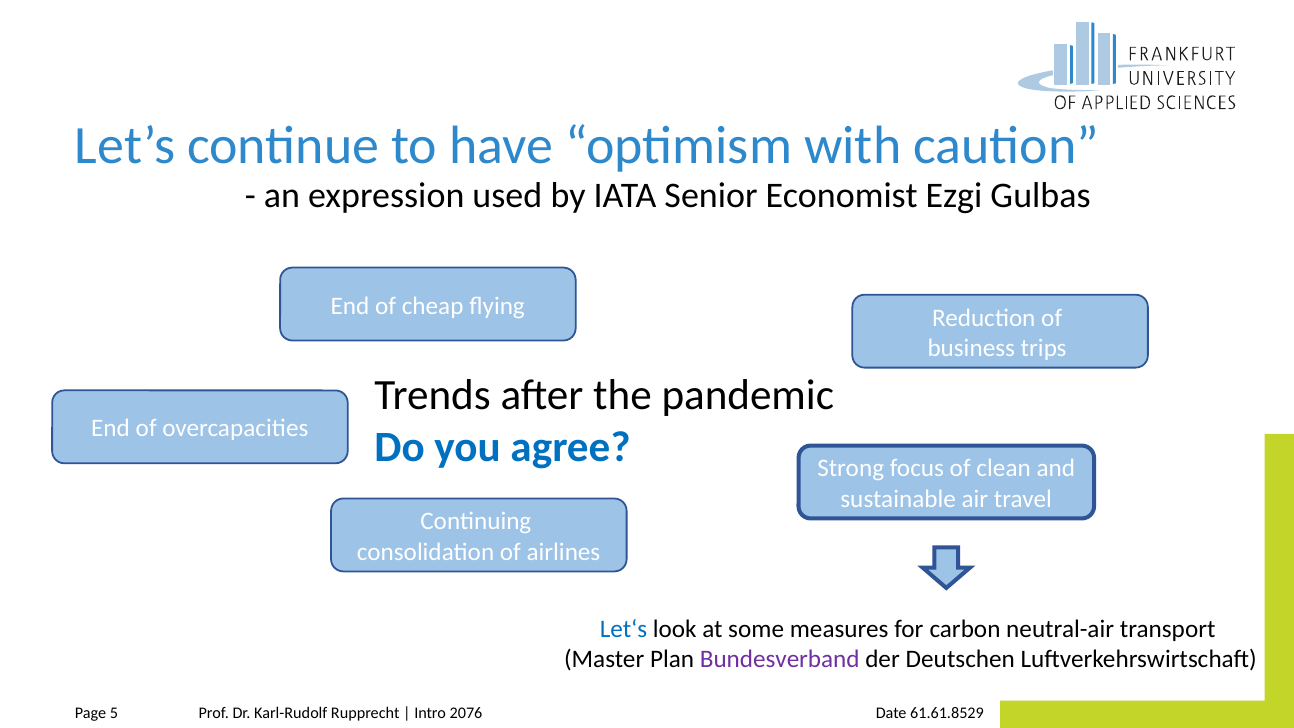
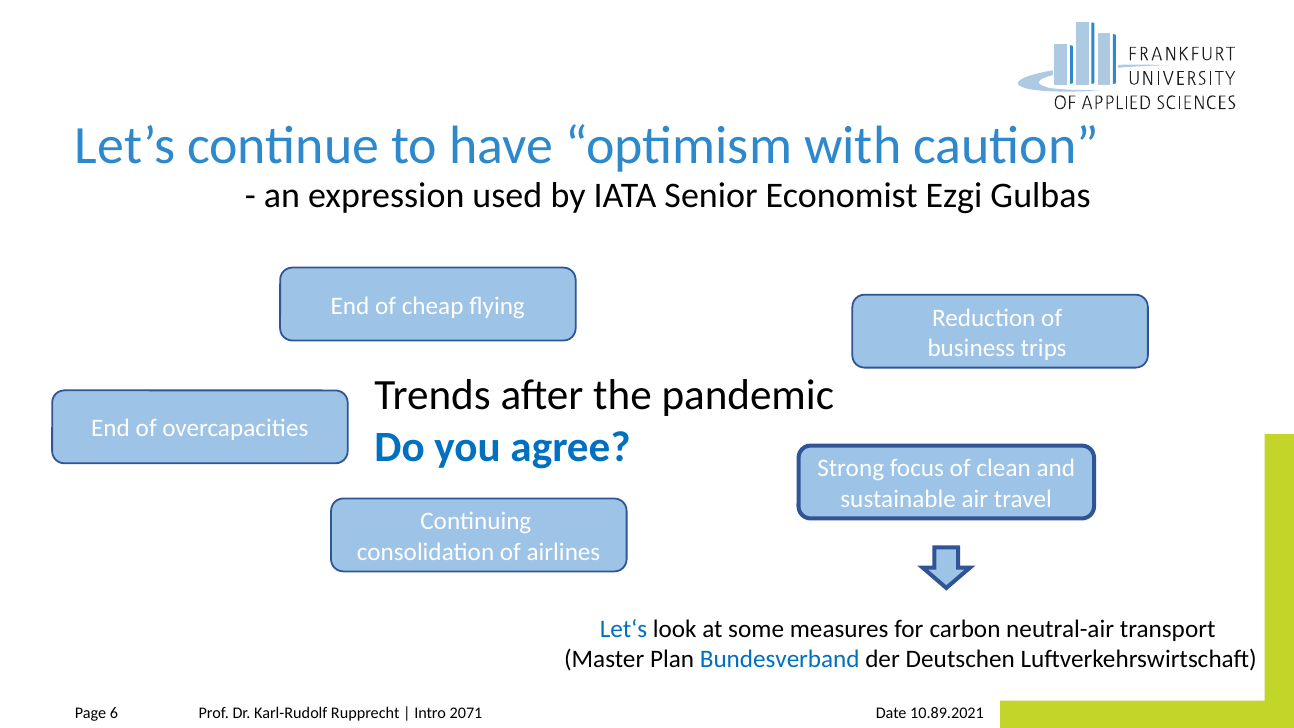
Bundesverband colour: purple -> blue
5: 5 -> 6
2076: 2076 -> 2071
61.61.8529: 61.61.8529 -> 10.89.2021
